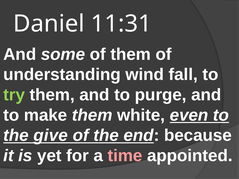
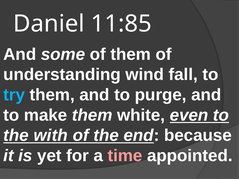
11:31: 11:31 -> 11:85
try colour: light green -> light blue
give: give -> with
